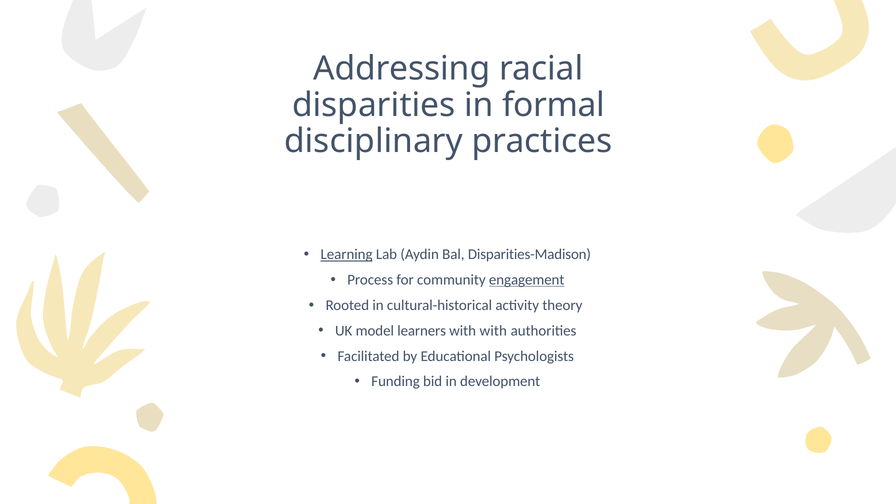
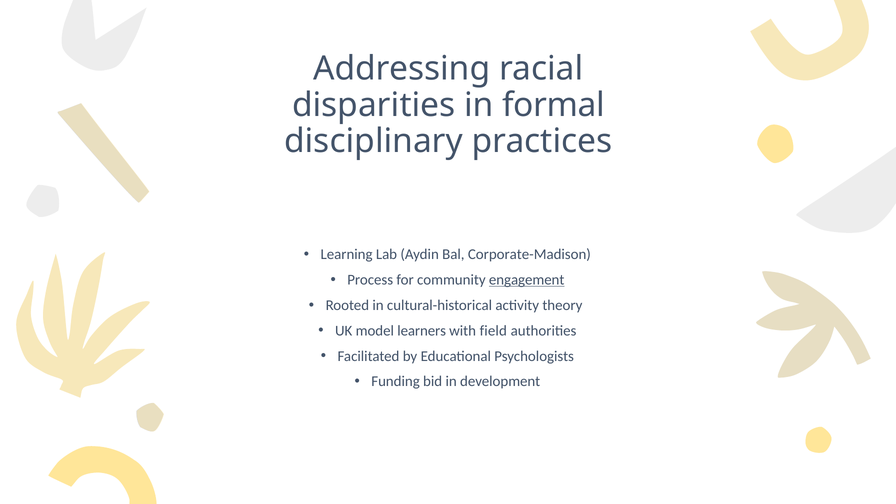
Learning underline: present -> none
Disparities-Madison: Disparities-Madison -> Corporate-Madison
with with: with -> field
